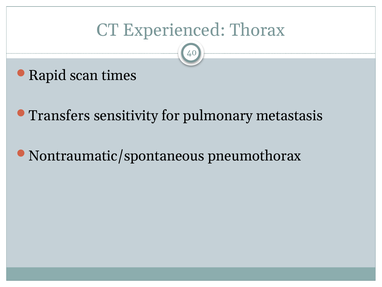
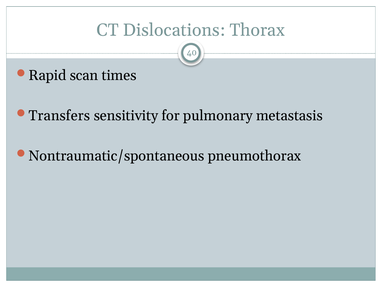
Experienced: Experienced -> Dislocations
